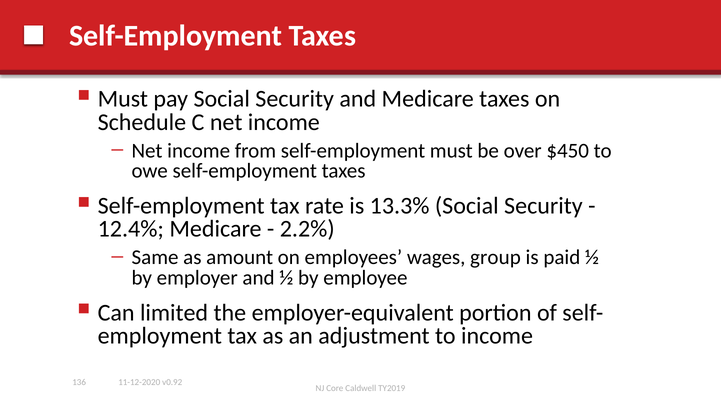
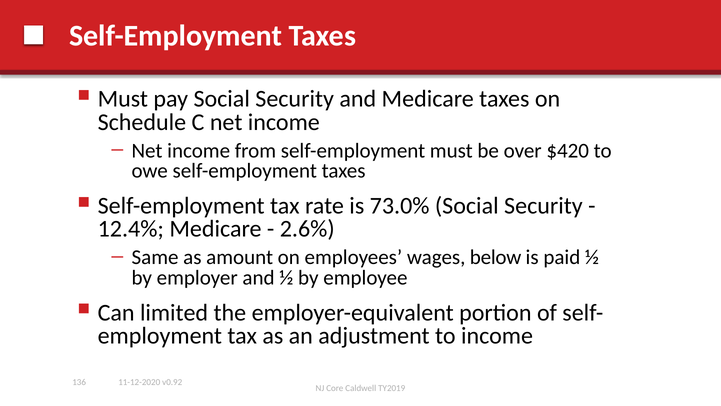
$450: $450 -> $420
13.3%: 13.3% -> 73.0%
2.2%: 2.2% -> 2.6%
group: group -> below
